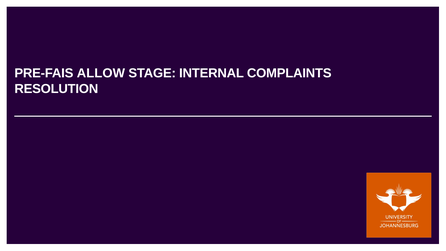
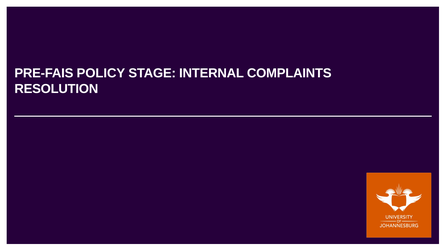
ALLOW: ALLOW -> POLICY
